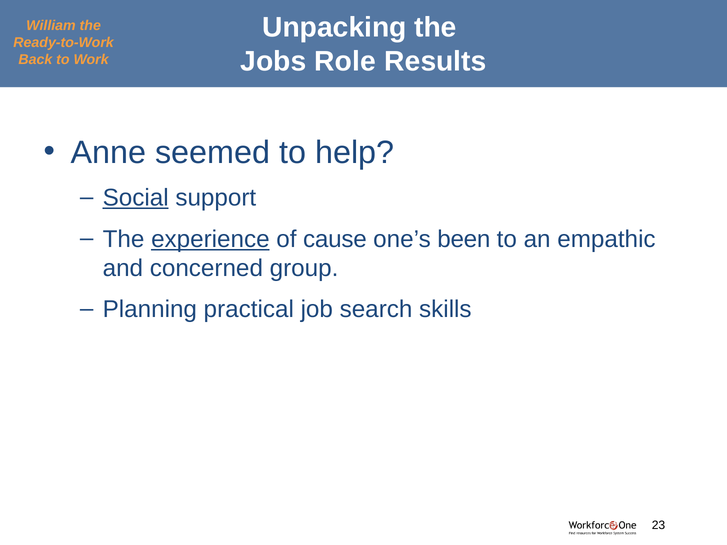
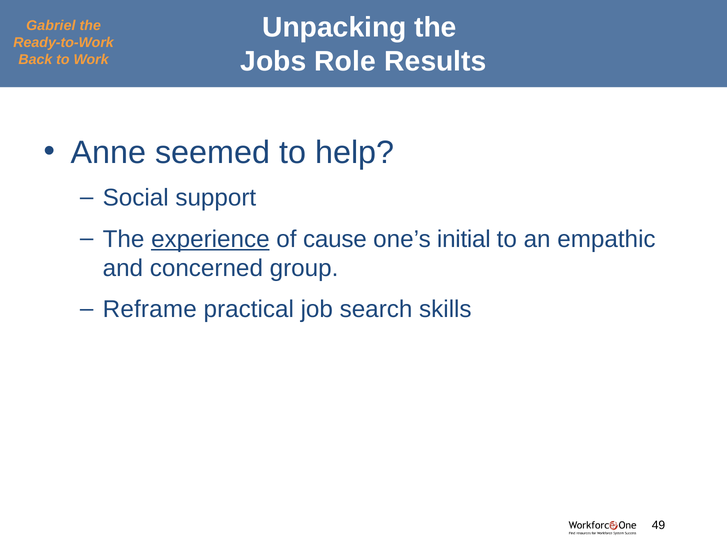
William: William -> Gabriel
Social underline: present -> none
been: been -> initial
Planning: Planning -> Reframe
23: 23 -> 49
